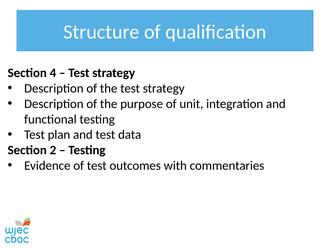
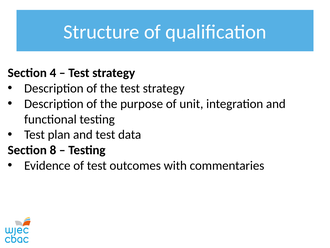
2: 2 -> 8
